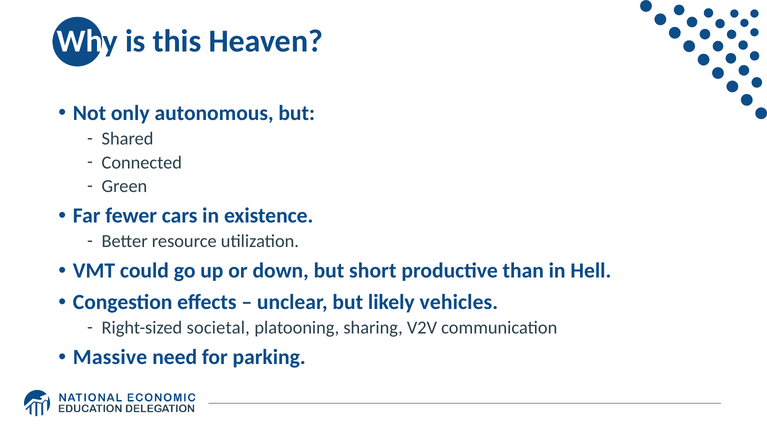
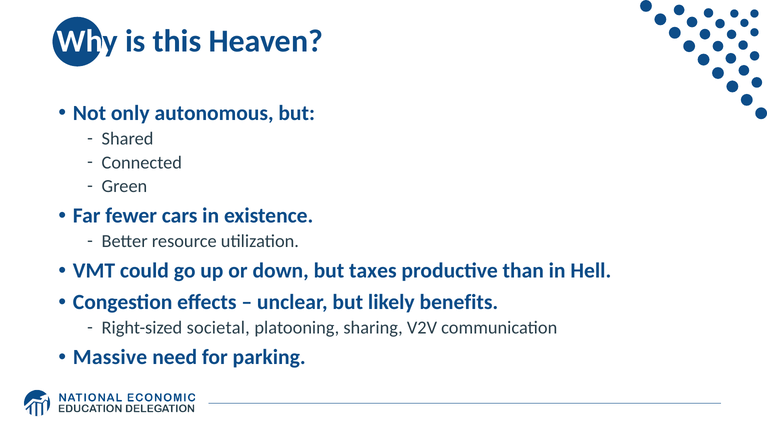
short: short -> taxes
vehicles: vehicles -> benefits
